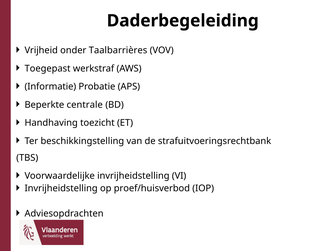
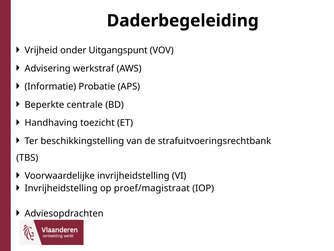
Taalbarrières: Taalbarrières -> Uitgangspunt
Toegepast: Toegepast -> Advisering
proef/huisverbod: proef/huisverbod -> proef/magistraat
